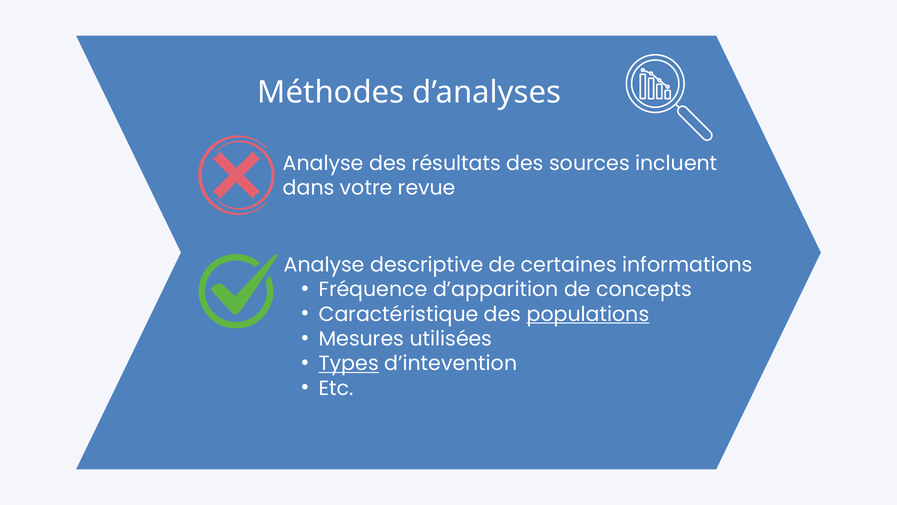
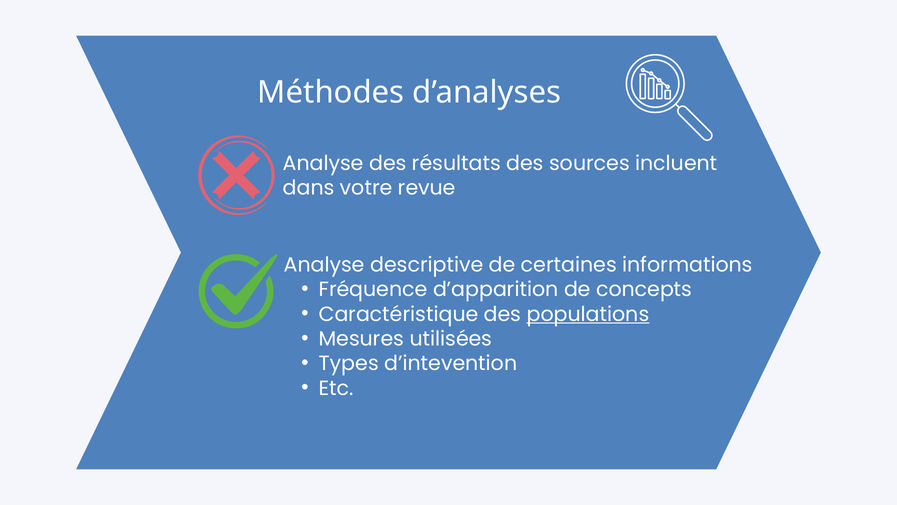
Types underline: present -> none
